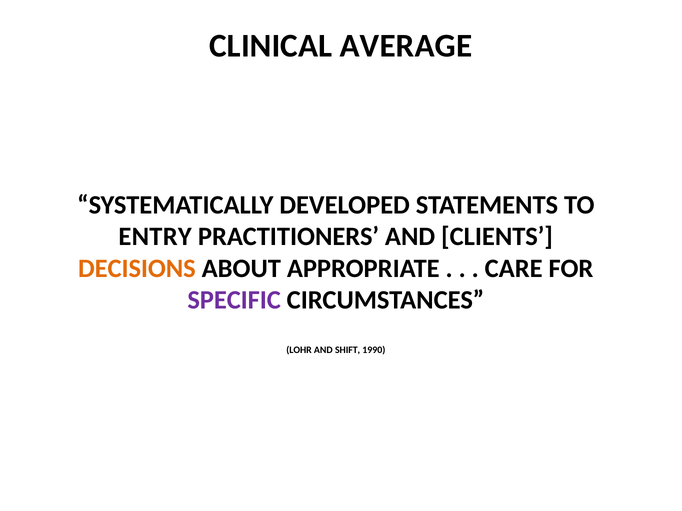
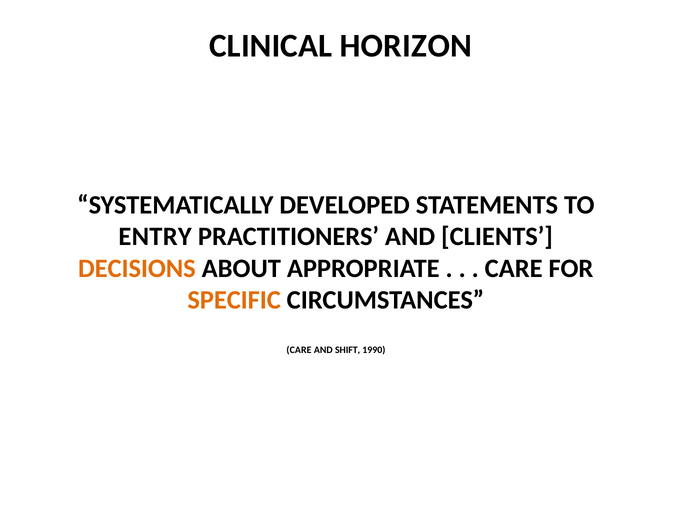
AVERAGE: AVERAGE -> HORIZON
SPECIFIC colour: purple -> orange
LOHR at (299, 351): LOHR -> CARE
